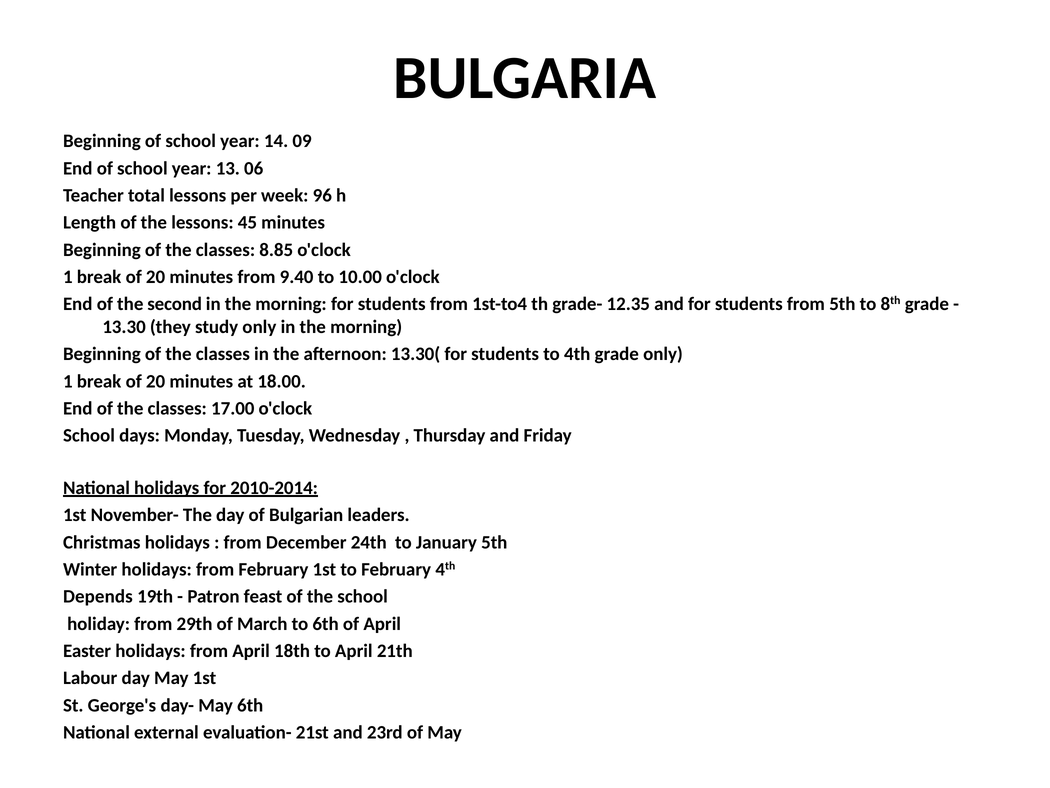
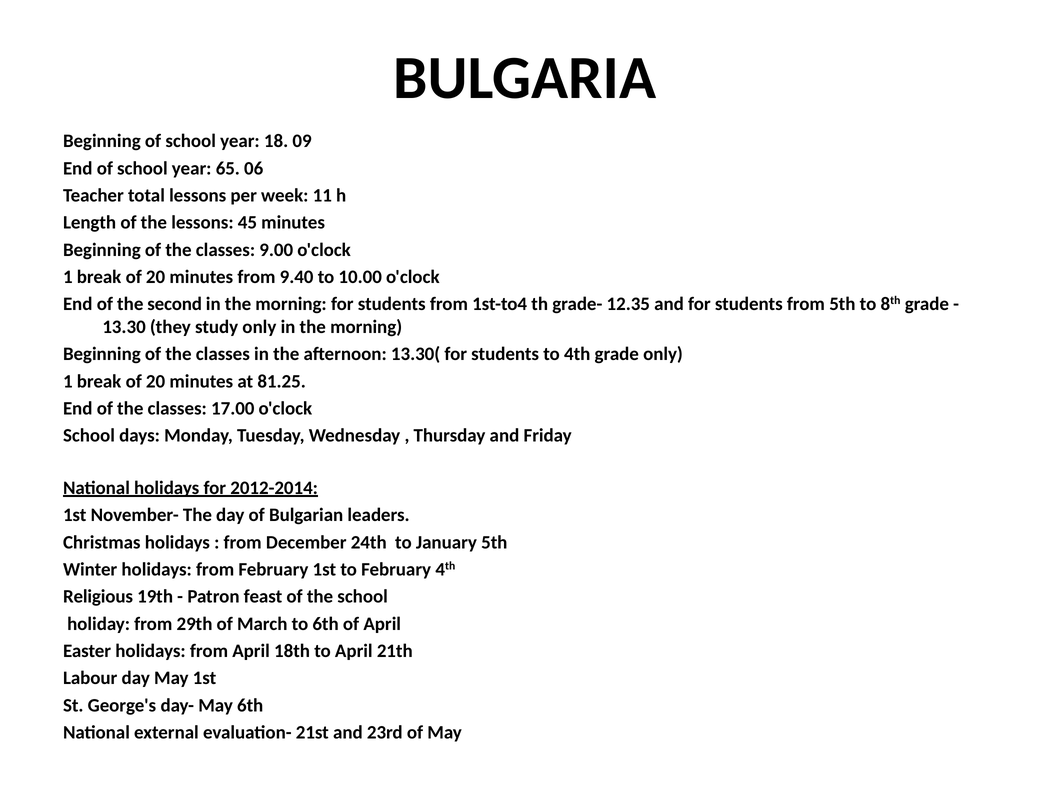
14: 14 -> 18
13: 13 -> 65
96: 96 -> 11
8.85: 8.85 -> 9.00
18.00: 18.00 -> 81.25
2010-2014: 2010-2014 -> 2012-2014
Depends: Depends -> Religious
